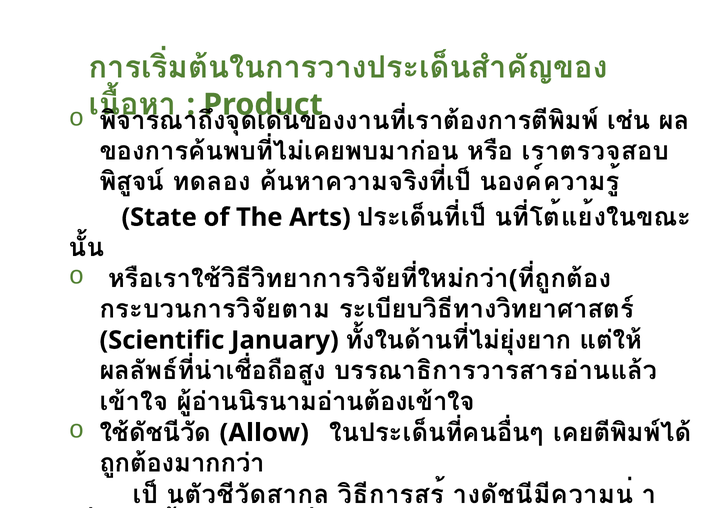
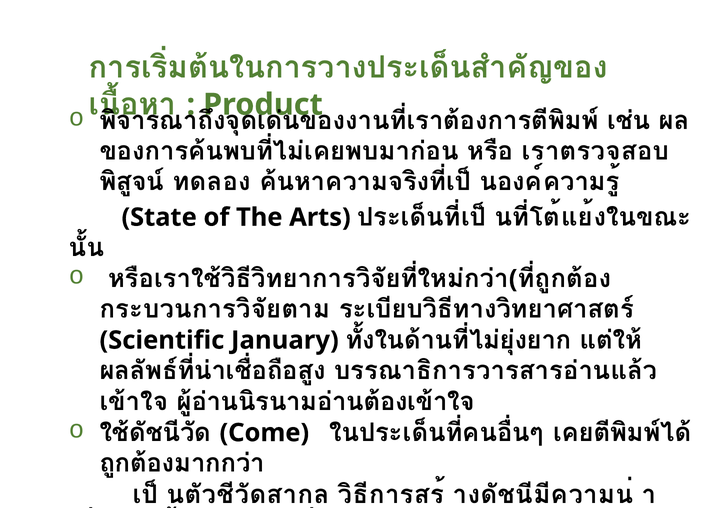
Allow: Allow -> Come
